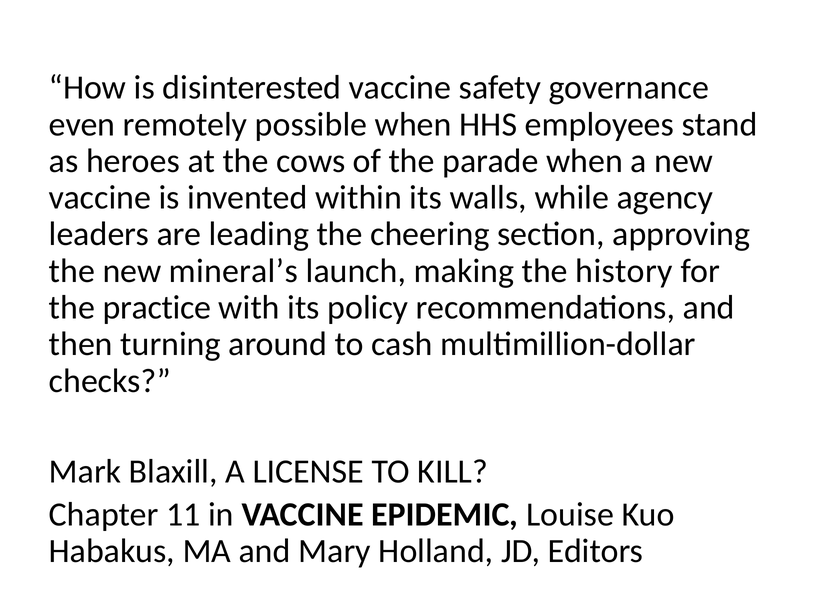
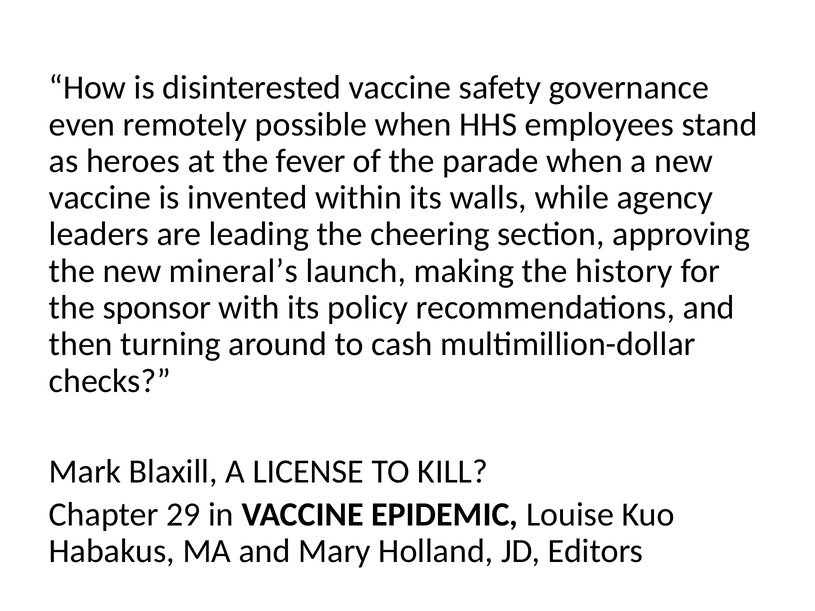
cows: cows -> fever
practice: practice -> sponsor
11: 11 -> 29
